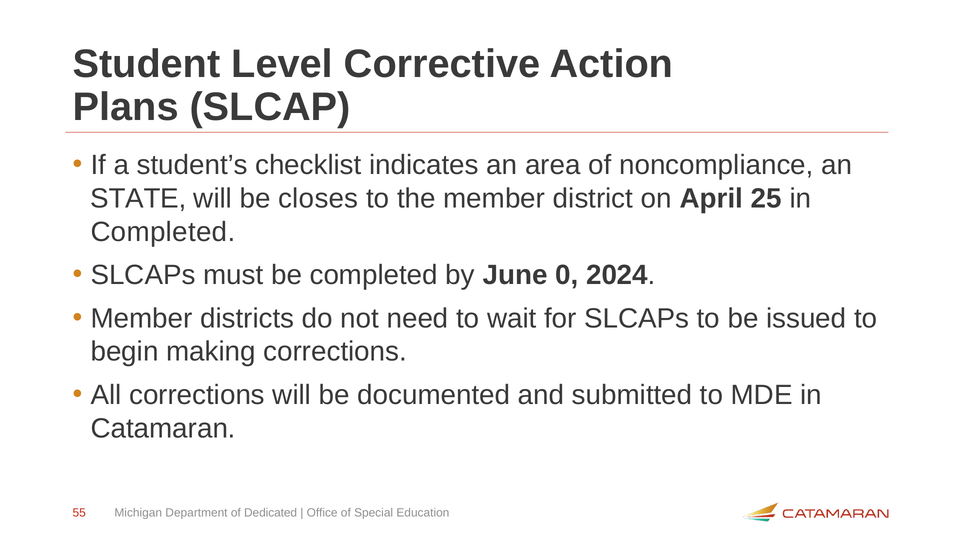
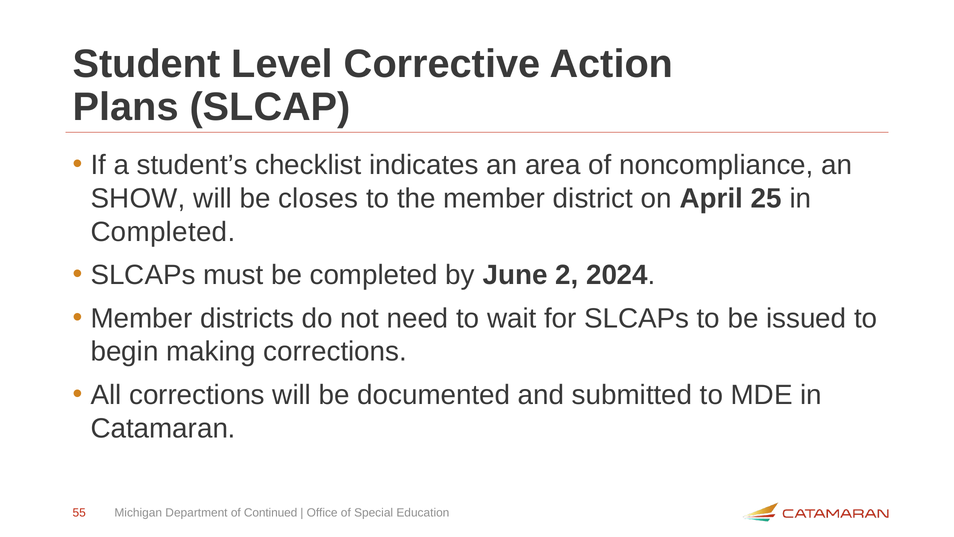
STATE: STATE -> SHOW
0: 0 -> 2
Dedicated: Dedicated -> Continued
